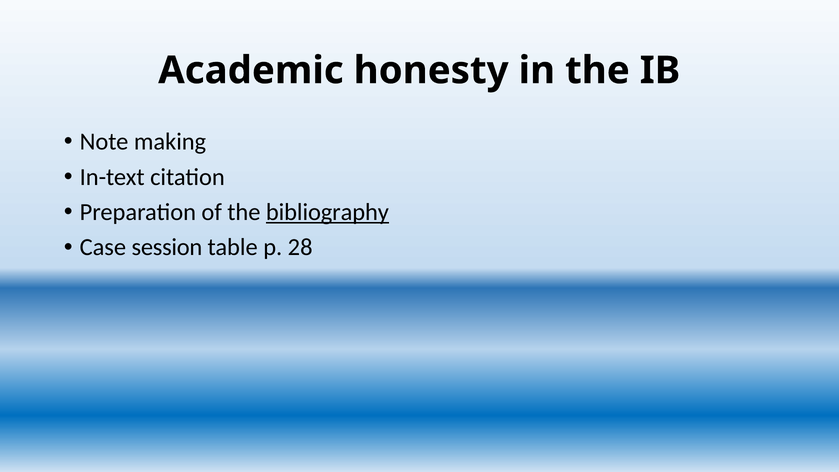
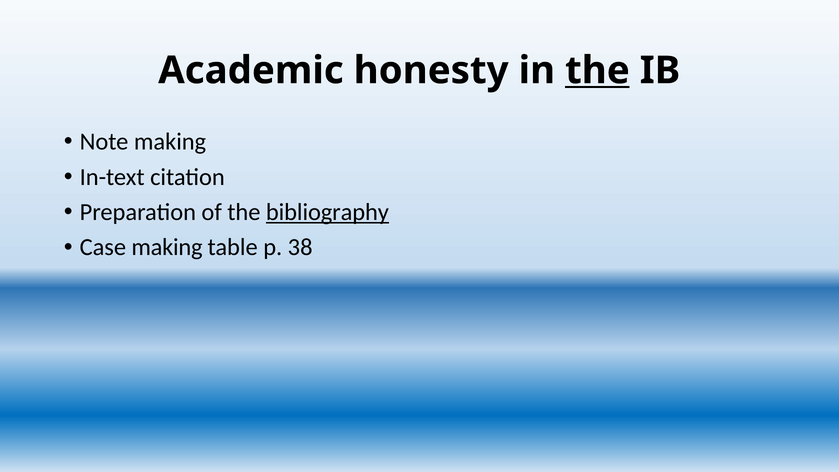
the at (597, 70) underline: none -> present
Case session: session -> making
28: 28 -> 38
